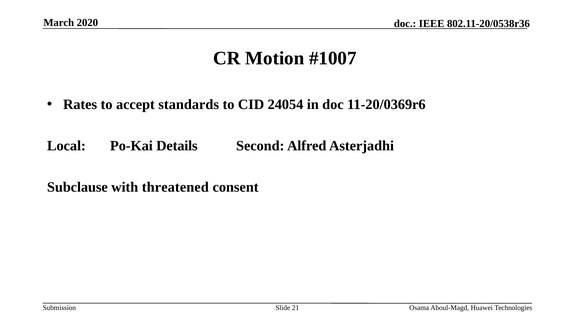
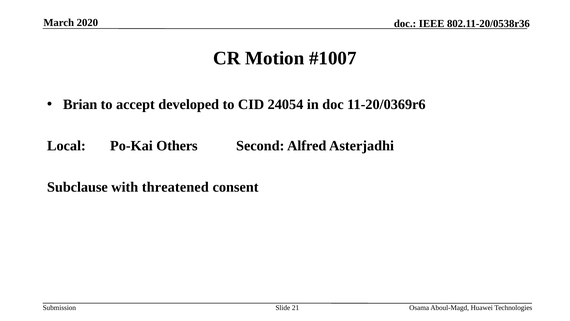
Rates: Rates -> Brian
standards: standards -> developed
Details: Details -> Others
